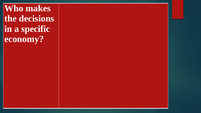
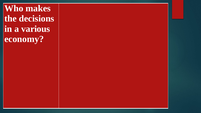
specific: specific -> various
